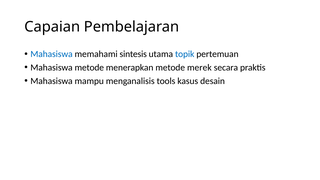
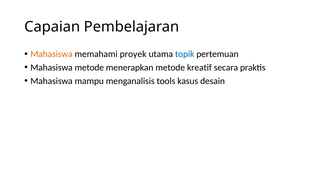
Mahasiswa at (52, 54) colour: blue -> orange
sintesis: sintesis -> proyek
merek: merek -> kreatif
